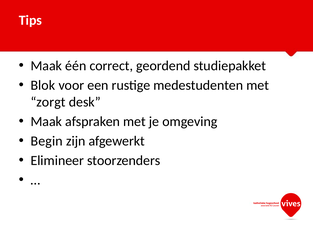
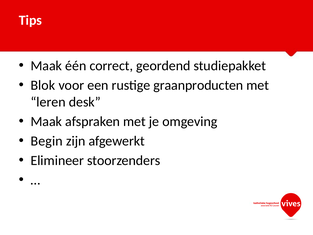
medestudenten: medestudenten -> graanproducten
zorgt: zorgt -> leren
